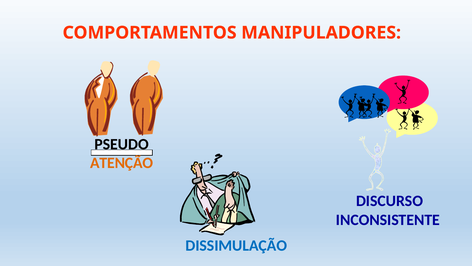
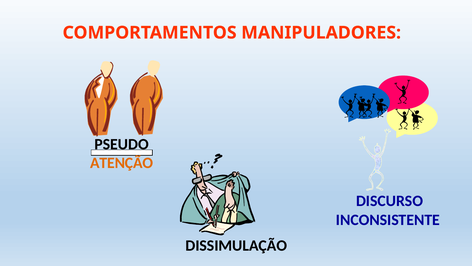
DISSIMULAÇÃO colour: blue -> black
